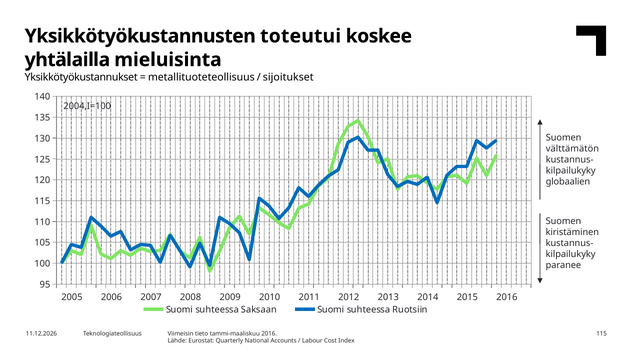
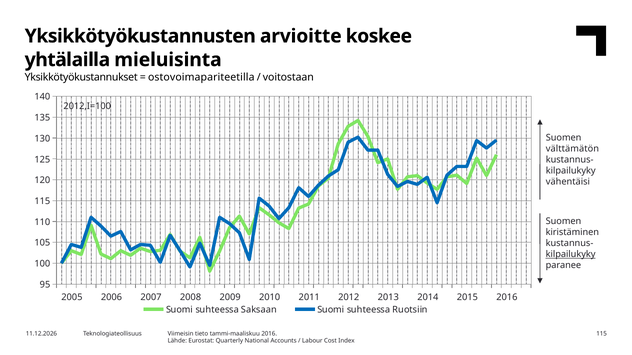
toteutui: toteutui -> arvioitte
metallituoteteollisuus: metallituoteteollisuus -> ostovoimapariteetilla
sijoitukset: sijoitukset -> voitostaan
2004,I=100: 2004,I=100 -> 2012,I=100
globaalien: globaalien -> vähentäisi
kilpailukyky at (571, 255) underline: none -> present
